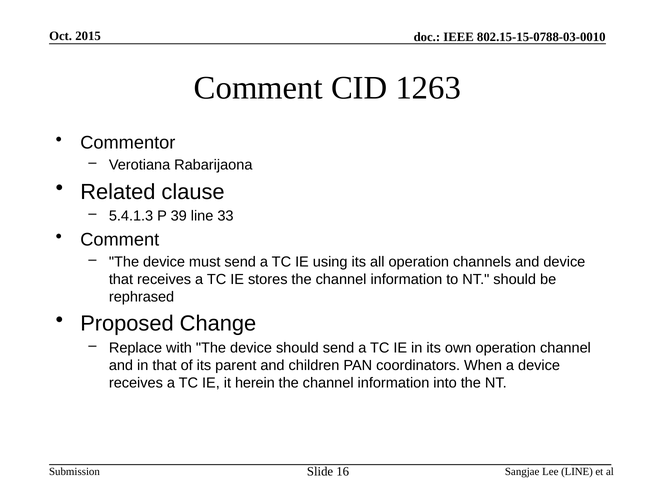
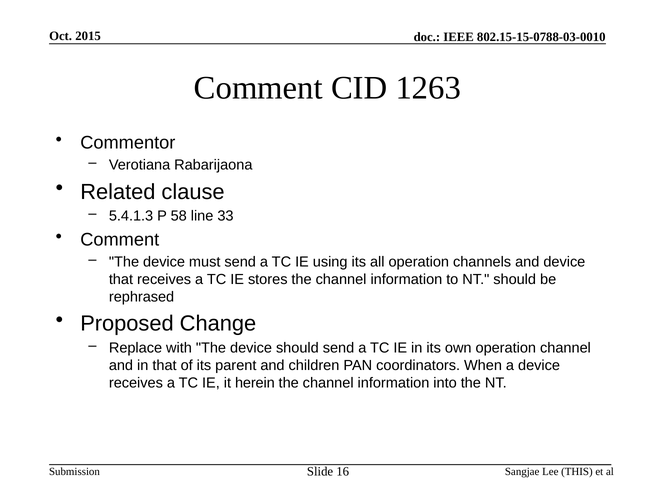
39: 39 -> 58
Lee LINE: LINE -> THIS
